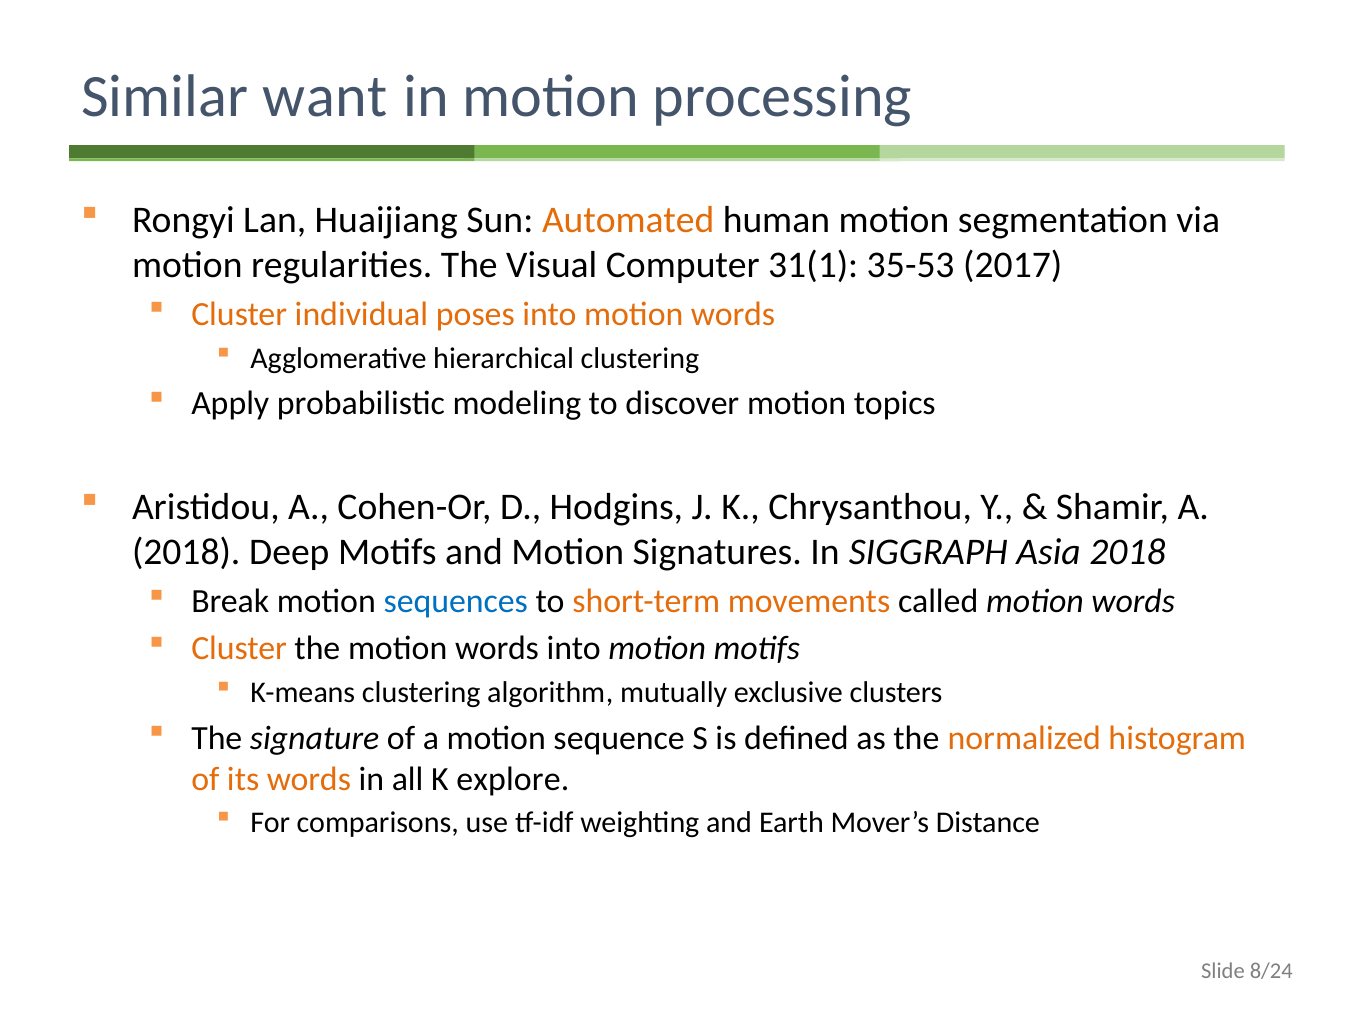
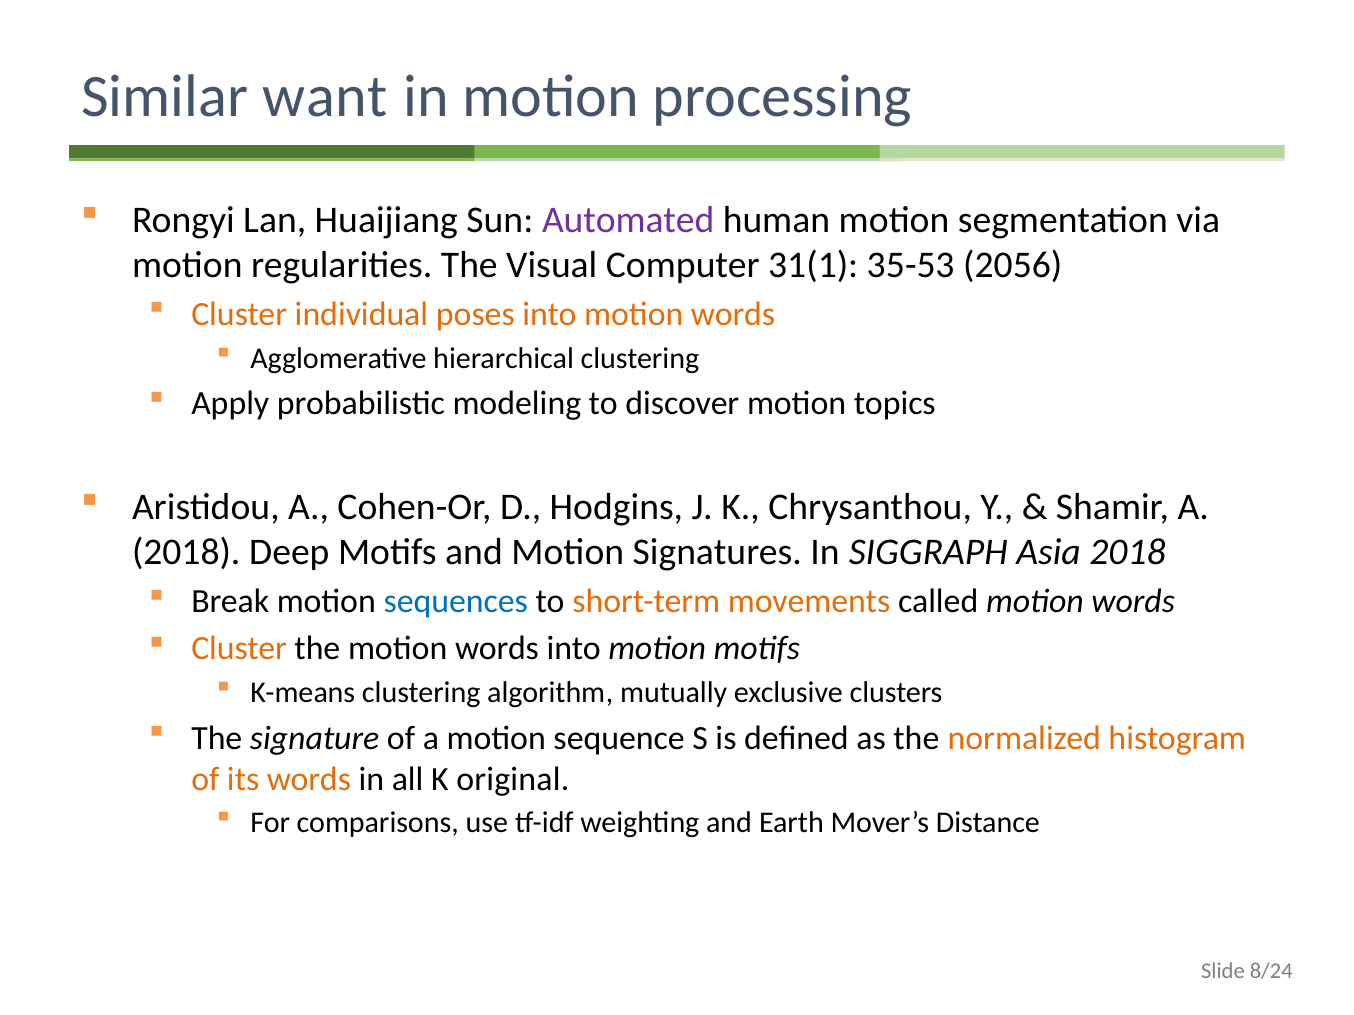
Automated colour: orange -> purple
2017: 2017 -> 2056
explore: explore -> original
